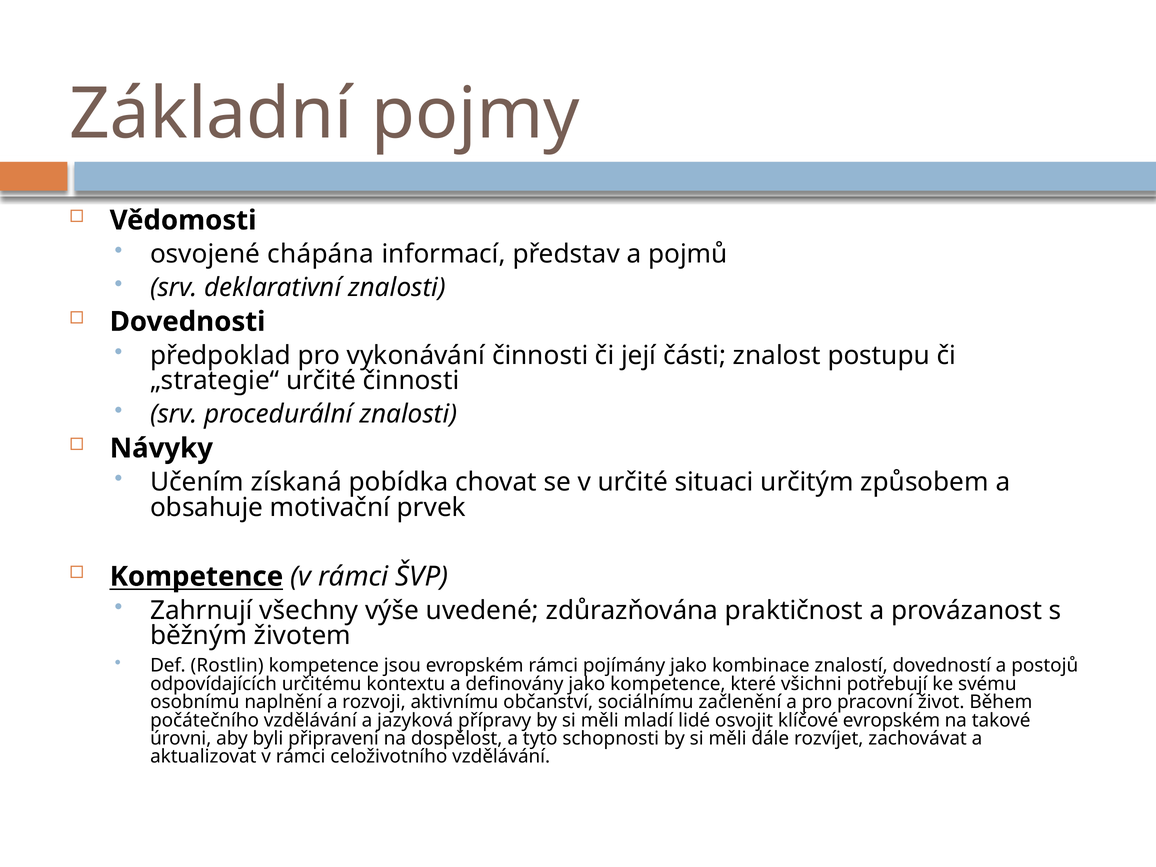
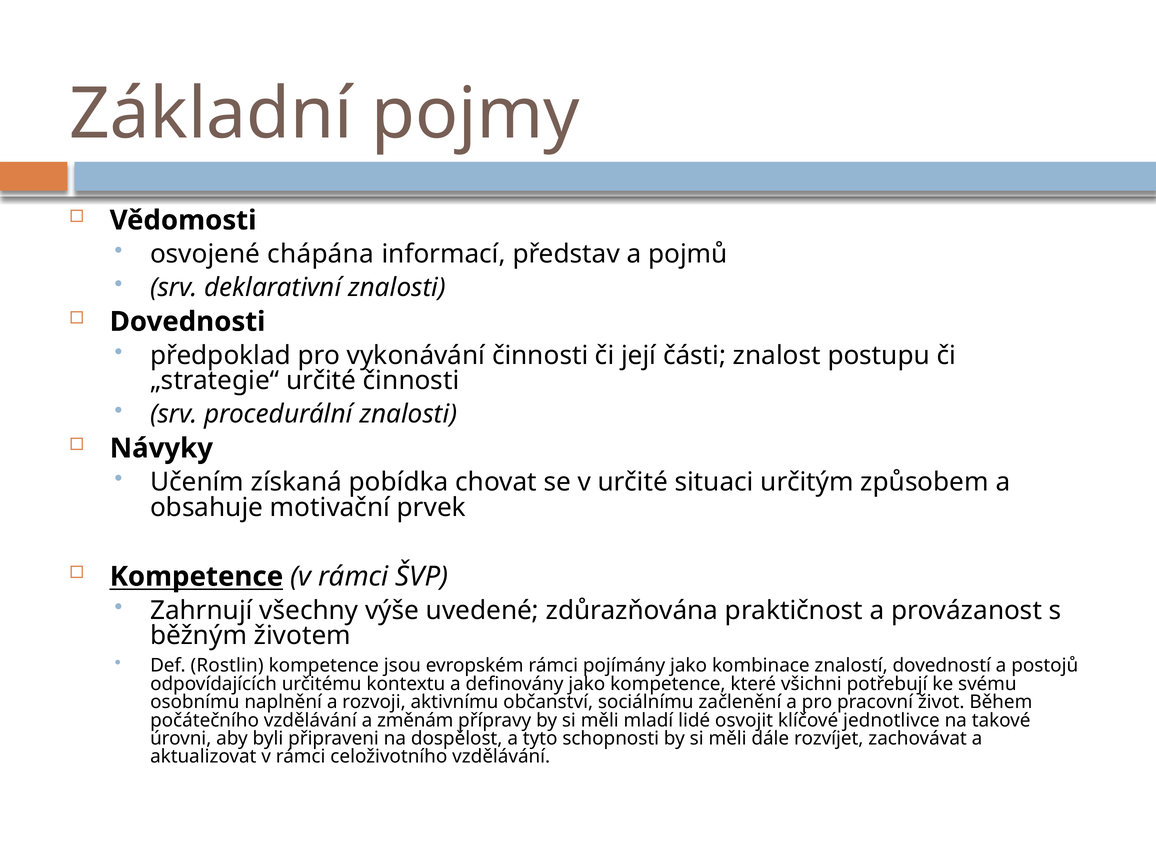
jazyková: jazyková -> změnám
klíčové evropském: evropském -> jednotlivce
